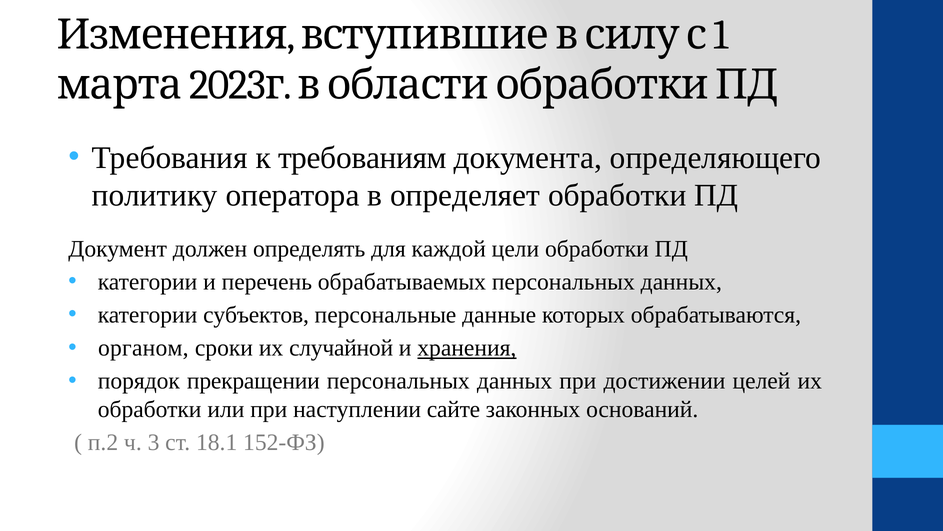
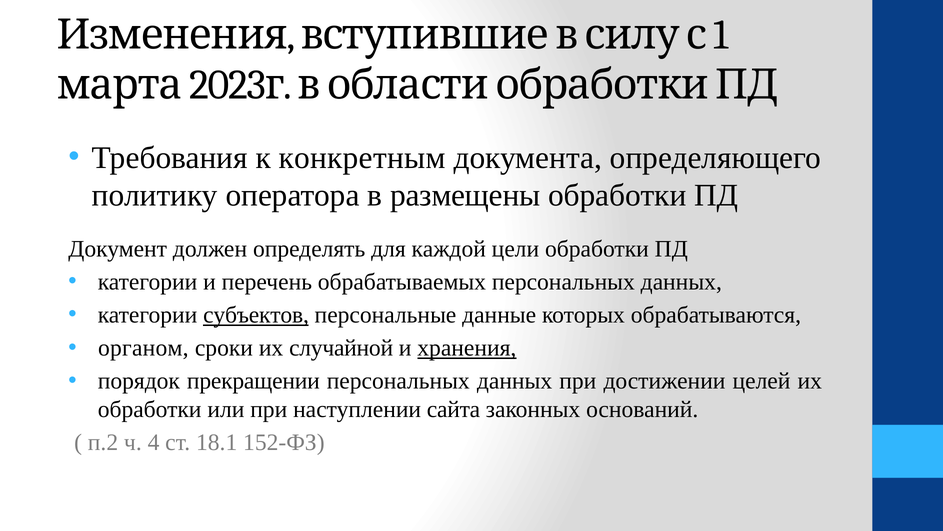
требованиям: требованиям -> конкретным
определяет: определяет -> размещены
субъектов underline: none -> present
сайте: сайте -> сайта
3: 3 -> 4
